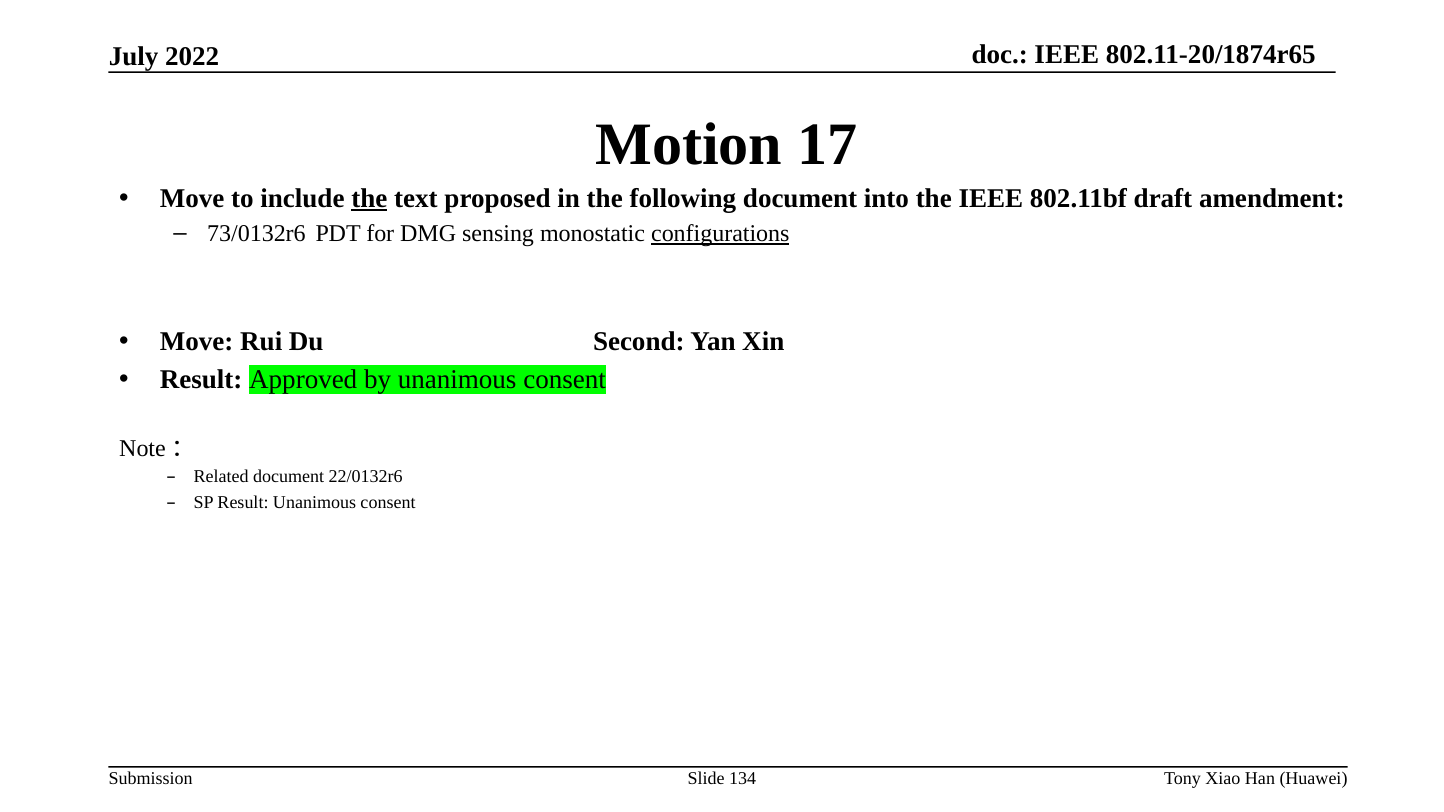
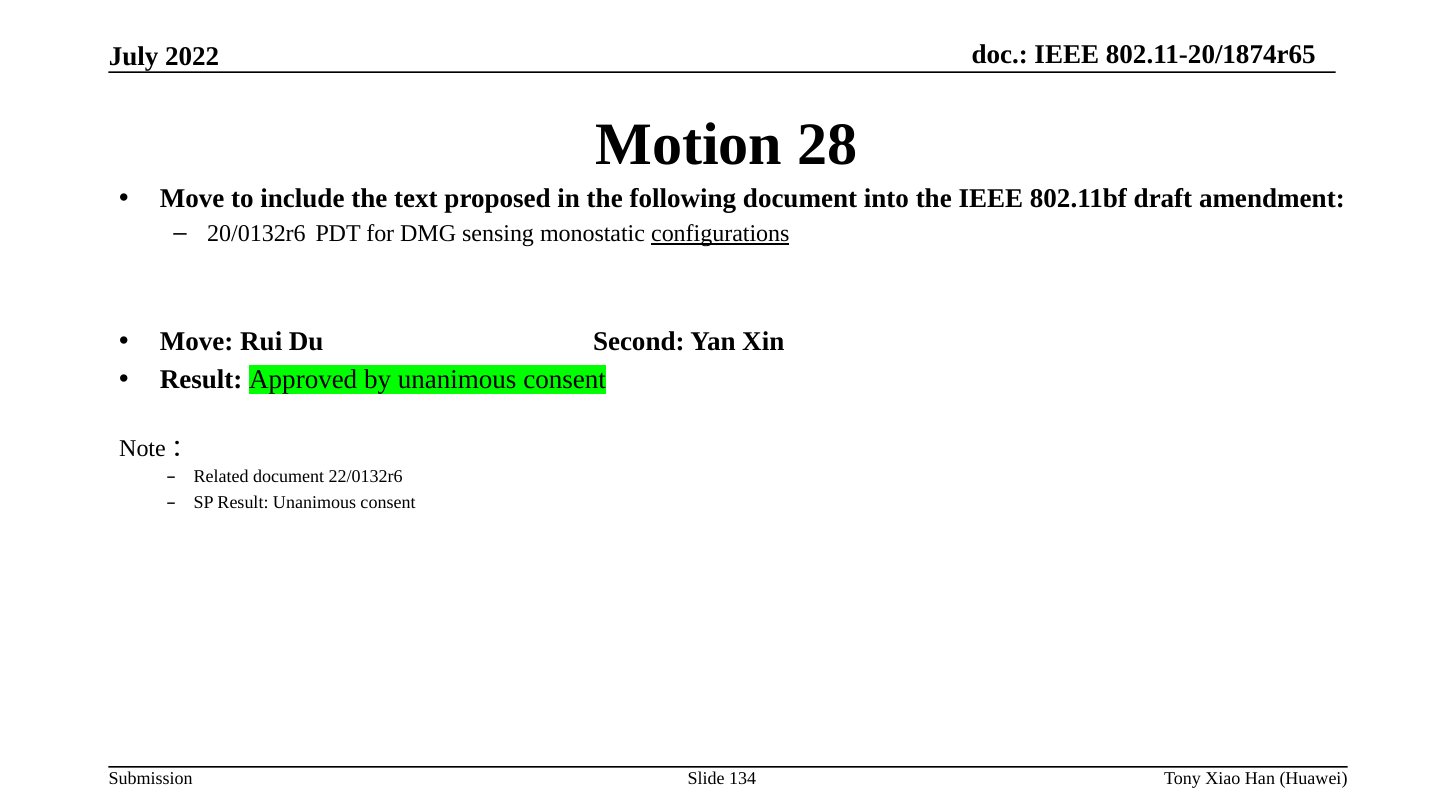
17: 17 -> 28
the at (369, 199) underline: present -> none
73/0132r6: 73/0132r6 -> 20/0132r6
